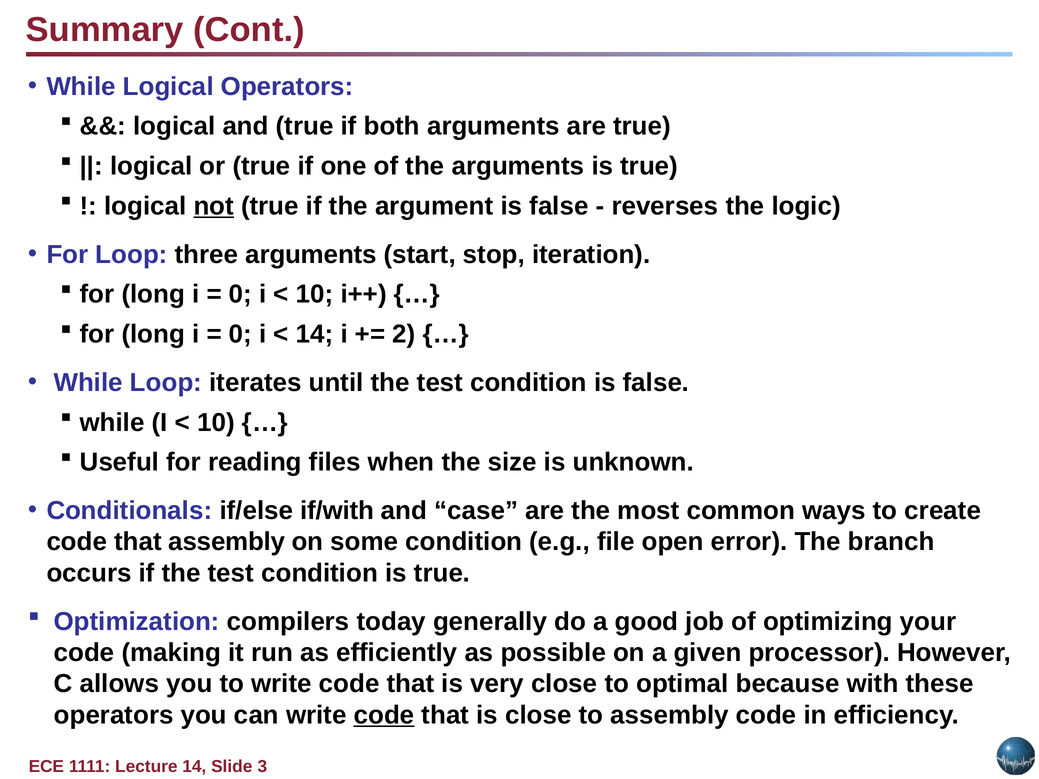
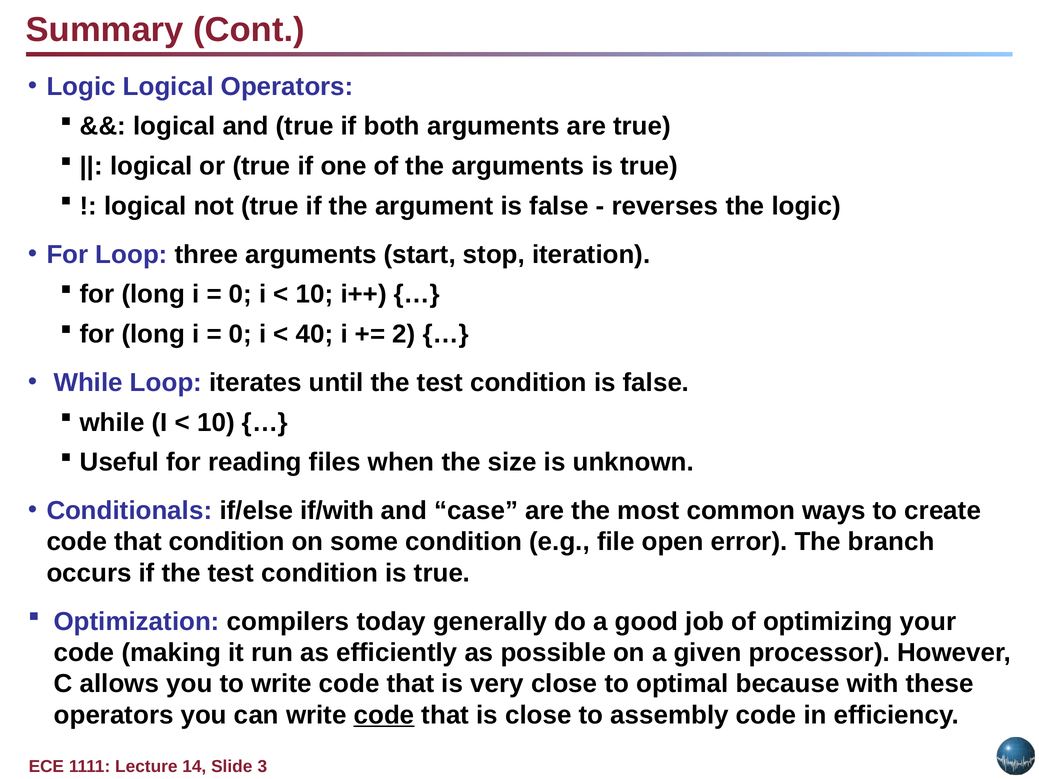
While at (81, 87): While -> Logic
not underline: present -> none
14 at (315, 334): 14 -> 40
that assembly: assembly -> condition
